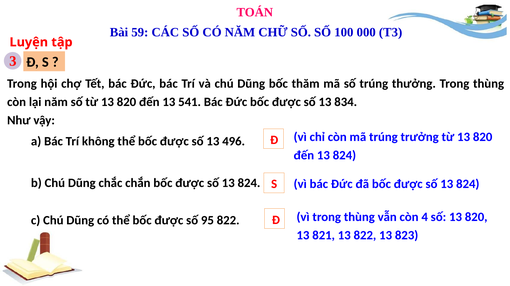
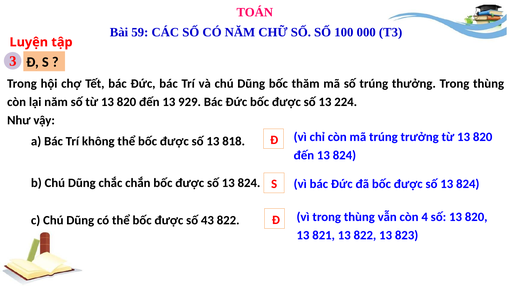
541: 541 -> 929
834: 834 -> 224
496: 496 -> 818
95: 95 -> 43
